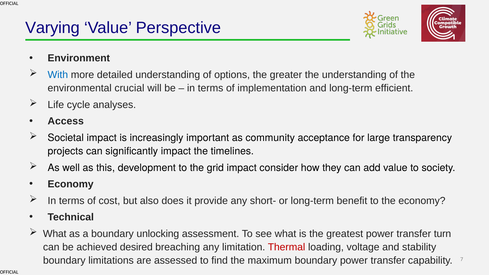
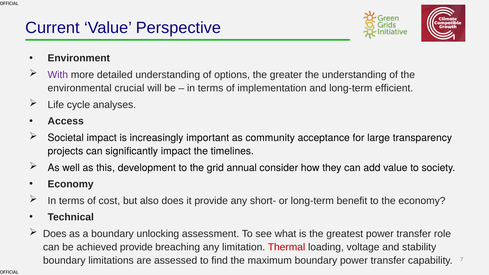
Varying: Varying -> Current
With colour: blue -> purple
grid impact: impact -> annual
What at (55, 234): What -> Does
turn: turn -> role
achieved desired: desired -> provide
